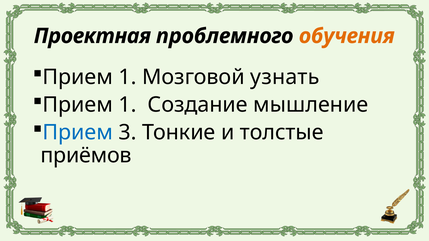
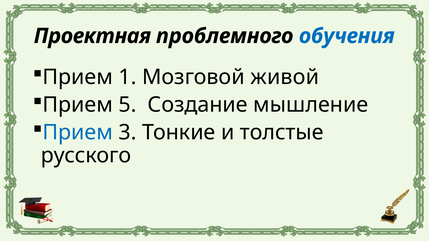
обучения colour: orange -> blue
узнать: узнать -> живой
1 at (127, 105): 1 -> 5
приёмов: приёмов -> русского
